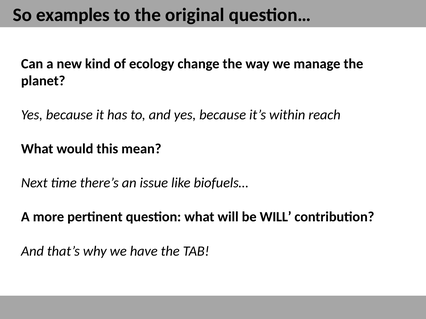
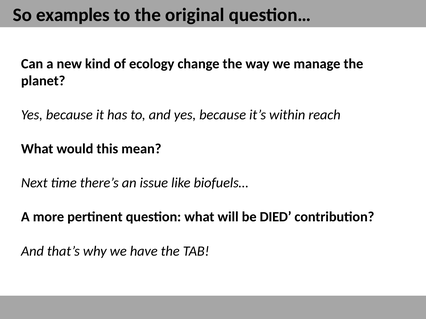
be WILL: WILL -> DIED
